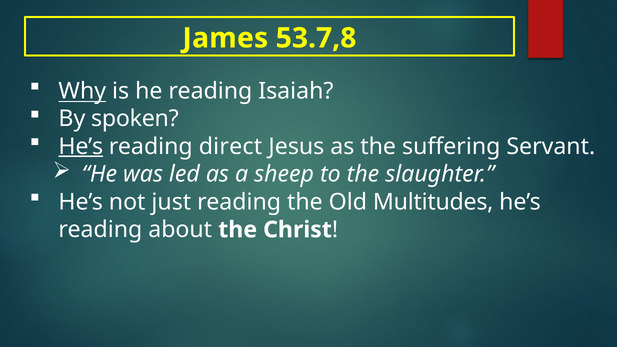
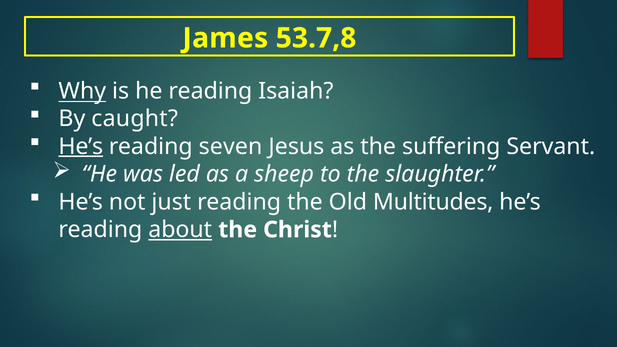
spoken: spoken -> caught
direct: direct -> seven
about underline: none -> present
